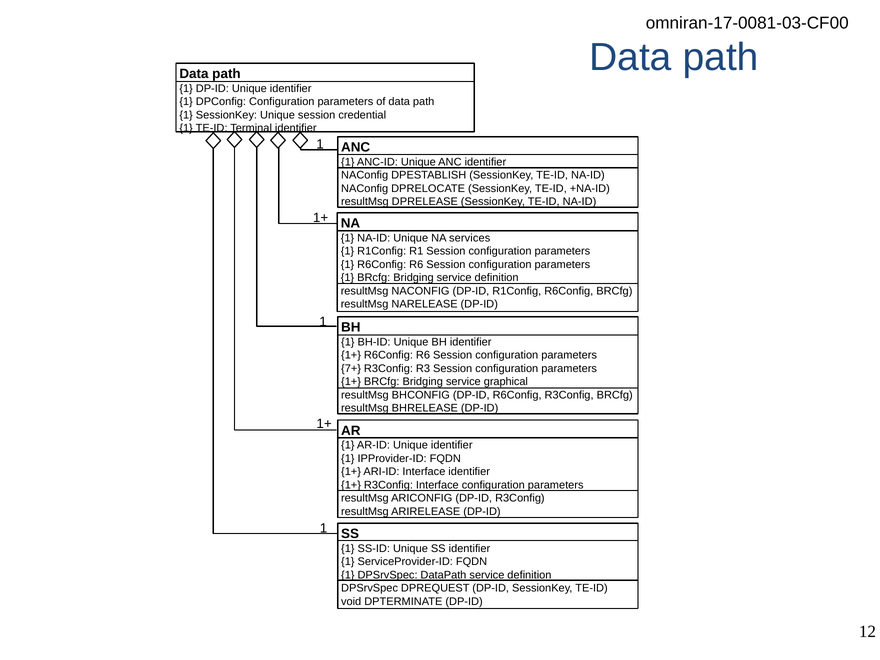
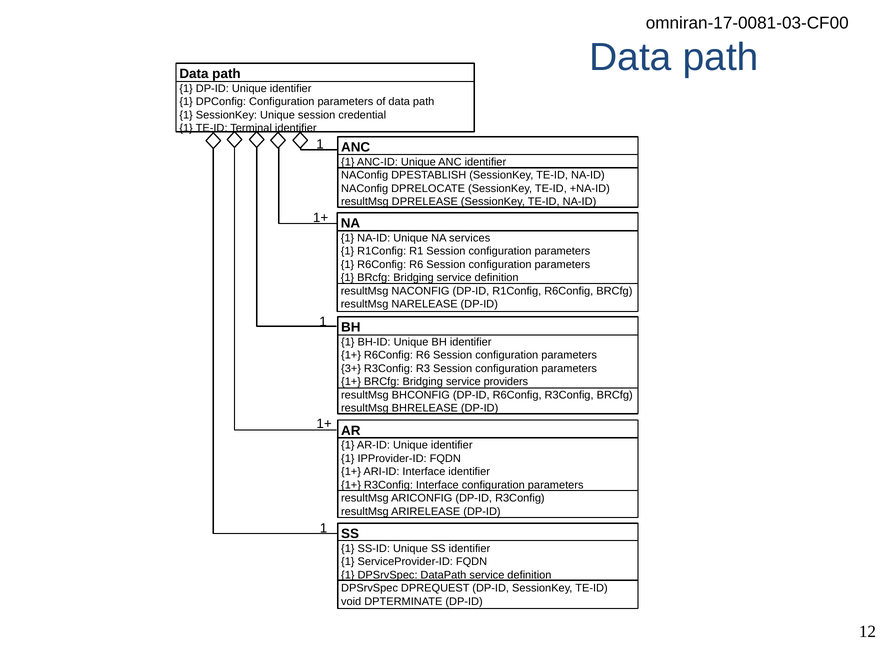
7+: 7+ -> 3+
graphical: graphical -> providers
